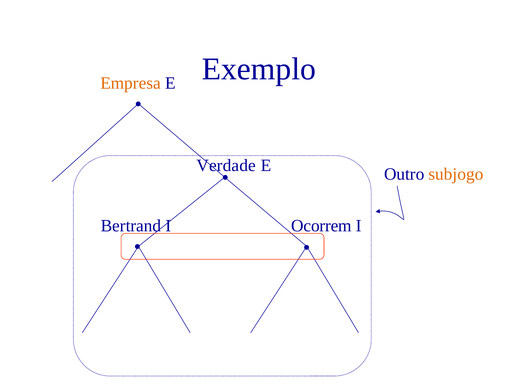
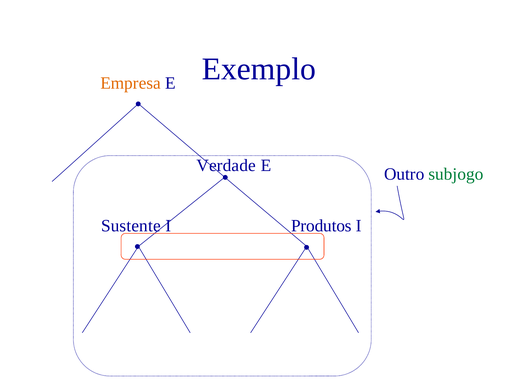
subjogo colour: orange -> green
Bertrand: Bertrand -> Sustente
Ocorrem: Ocorrem -> Produtos
